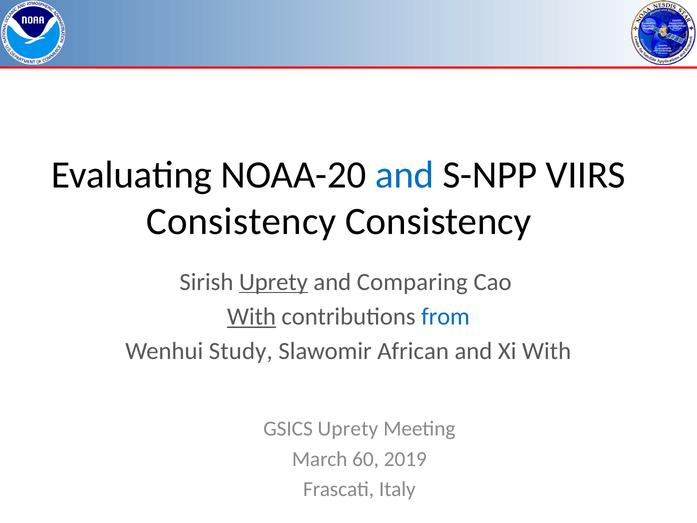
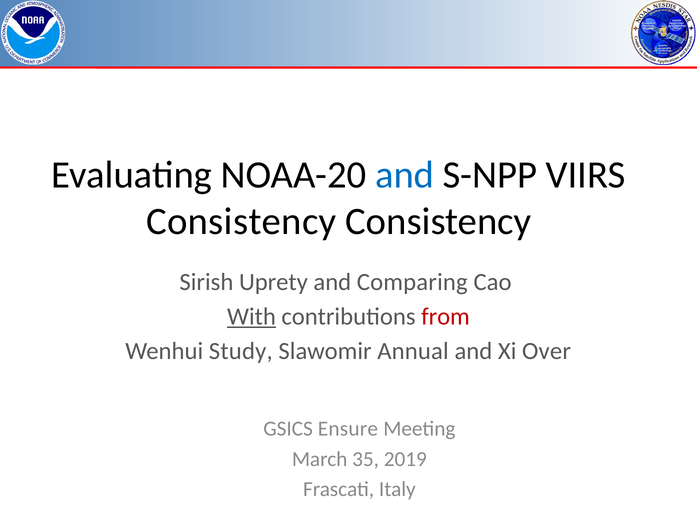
Uprety at (273, 282) underline: present -> none
from colour: blue -> red
African: African -> Annual
Xi With: With -> Over
GSICS Uprety: Uprety -> Ensure
60: 60 -> 35
